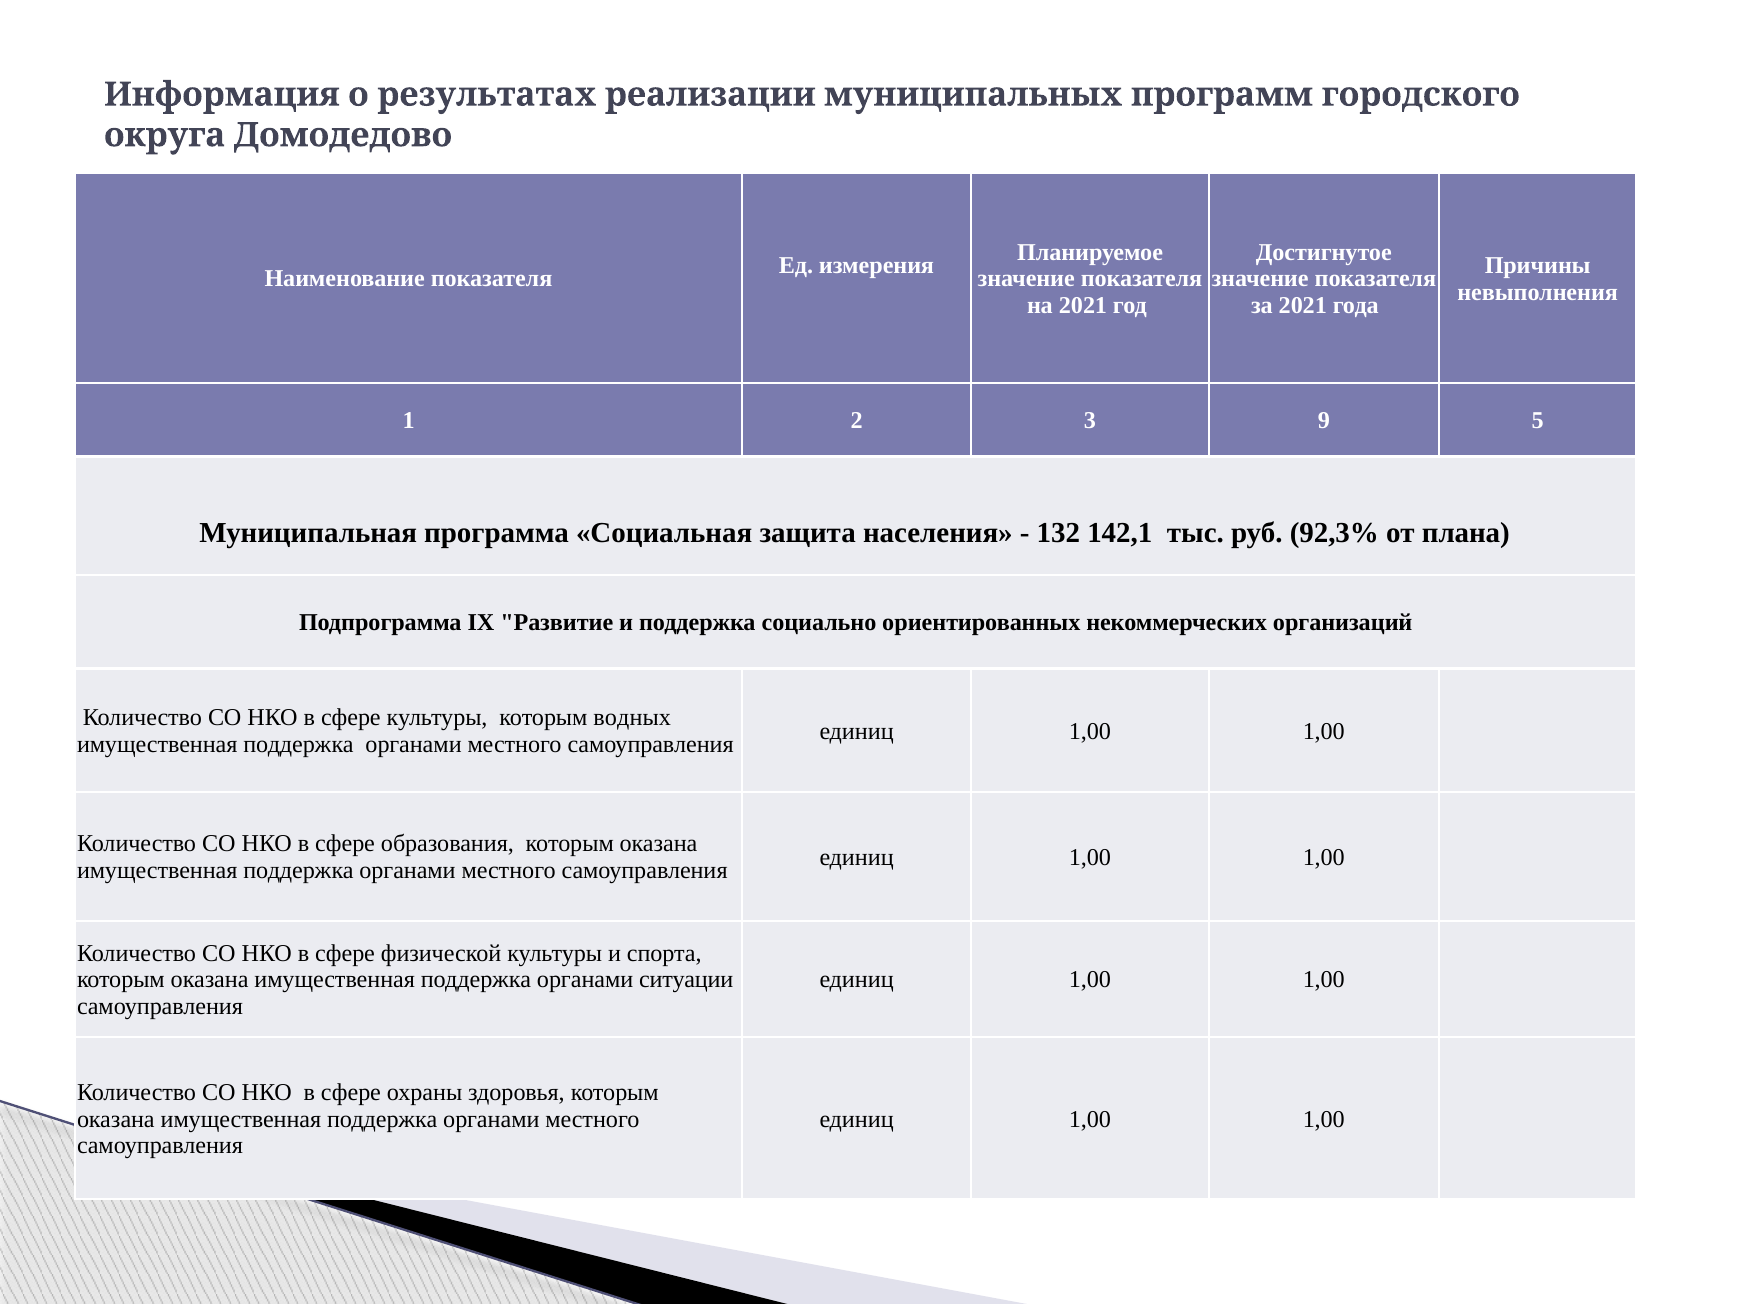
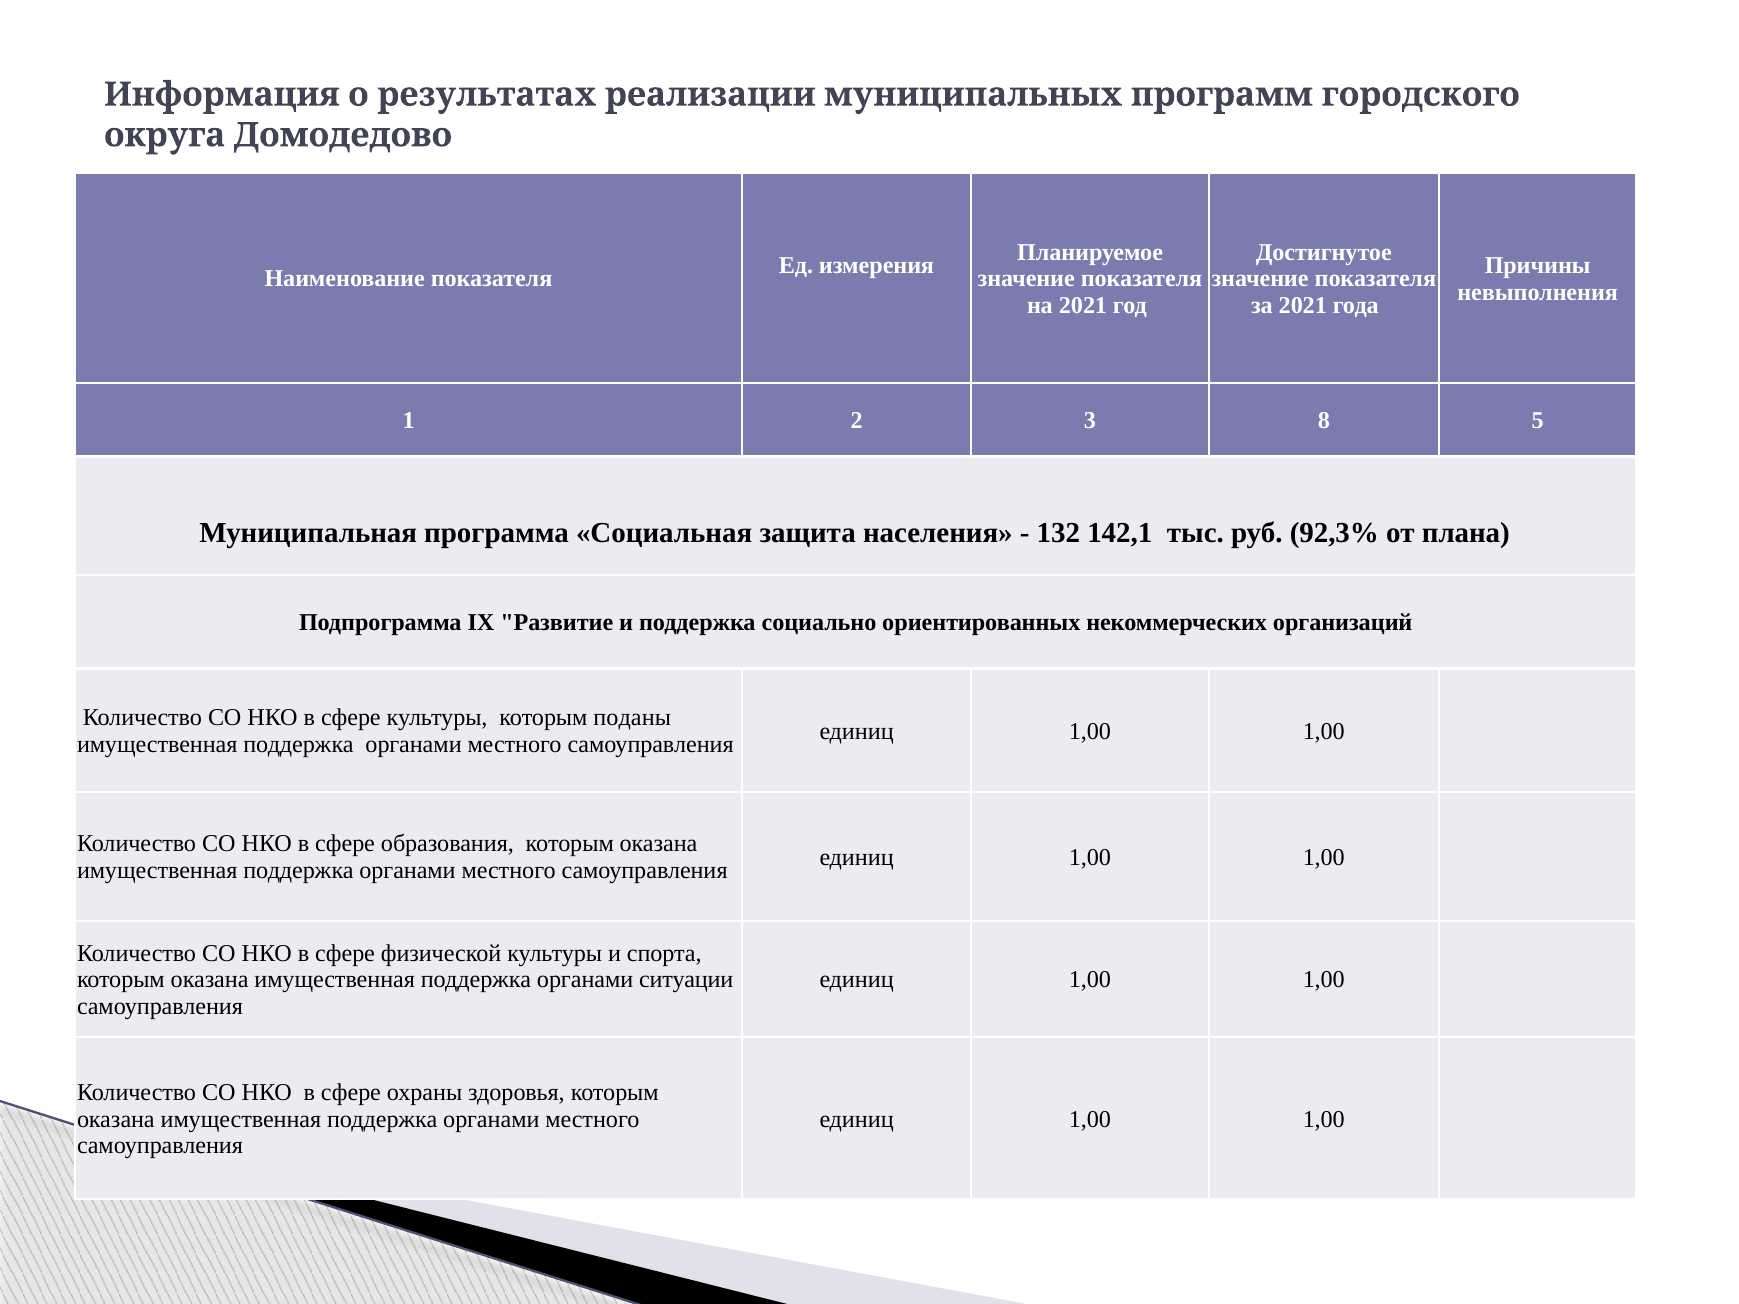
9: 9 -> 8
водных: водных -> поданы
